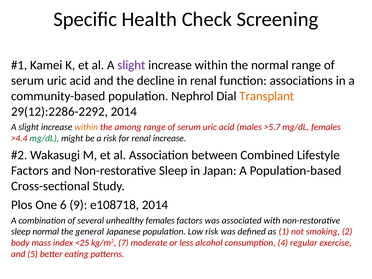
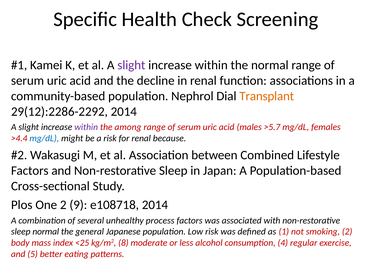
within at (86, 127) colour: orange -> purple
mg/dL at (44, 138) colour: green -> blue
renal increase: increase -> because
One 6: 6 -> 2
unhealthy females: females -> process
7: 7 -> 8
